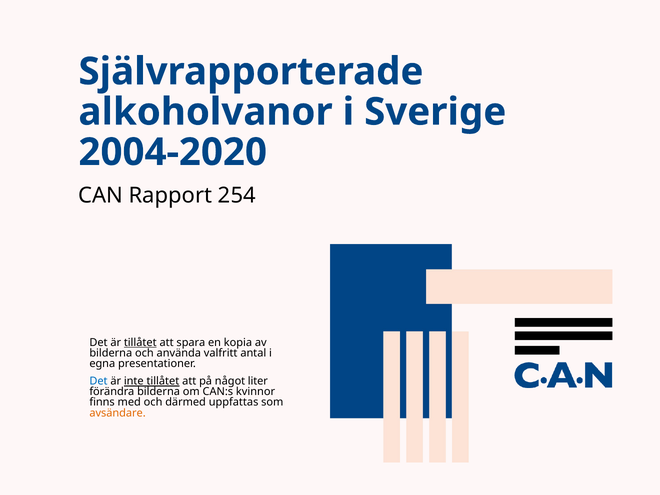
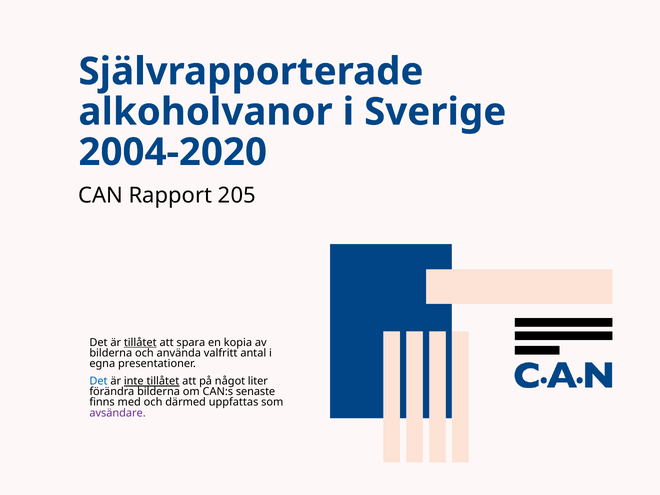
254: 254 -> 205
kvinnor: kvinnor -> senaste
avsändare colour: orange -> purple
